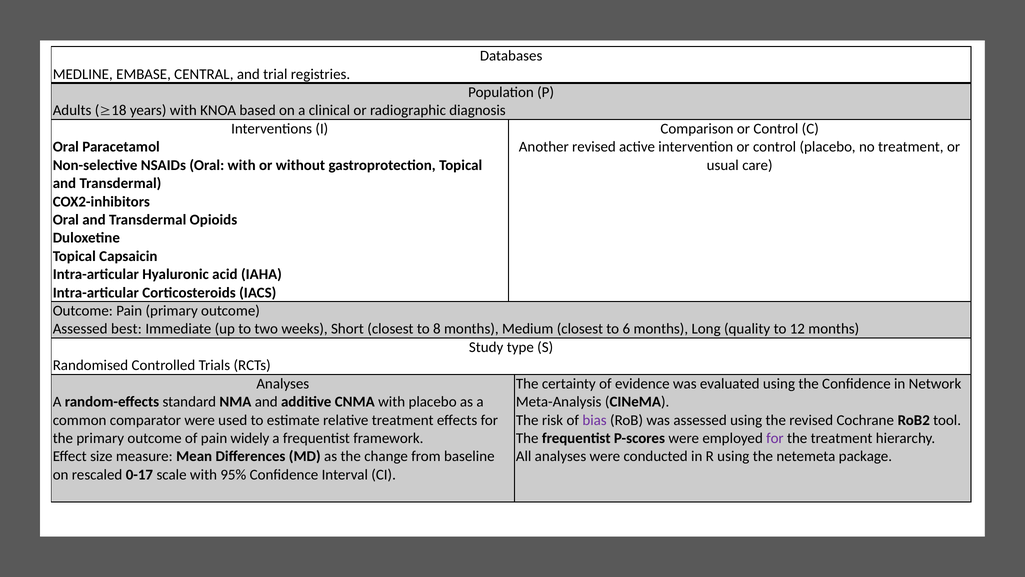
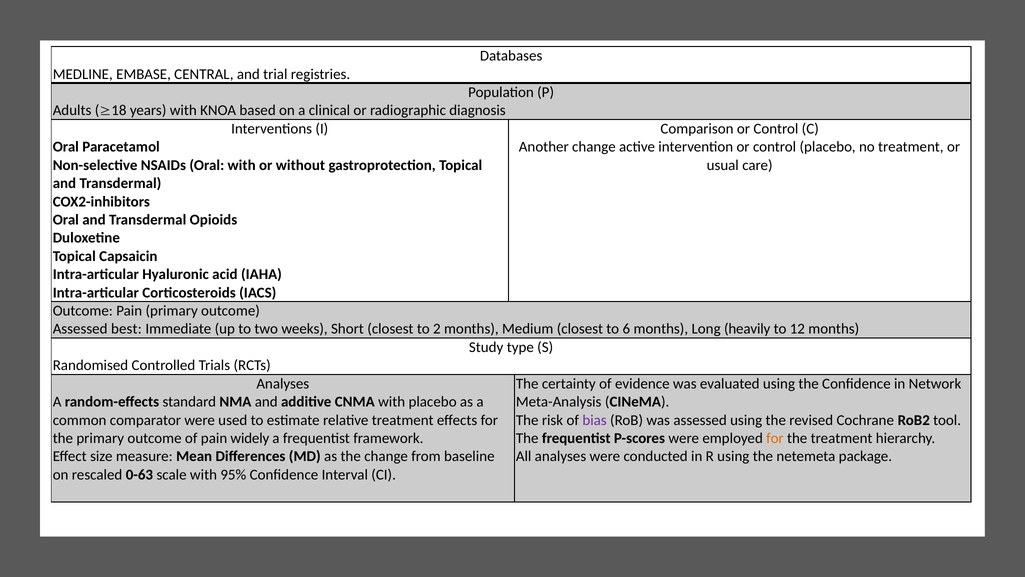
Another revised: revised -> change
8: 8 -> 2
quality: quality -> heavily
for at (775, 438) colour: purple -> orange
0-17: 0-17 -> 0-63
